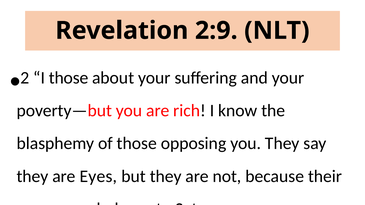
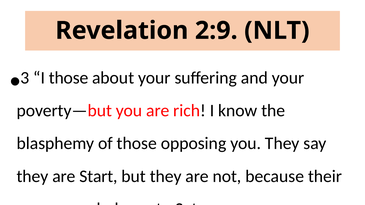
2: 2 -> 3
Eyes: Eyes -> Start
